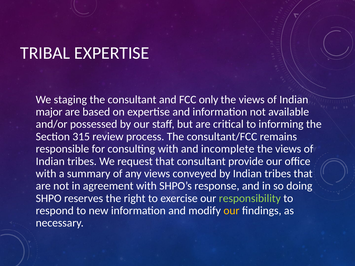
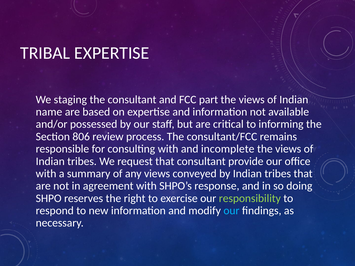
only: only -> part
major: major -> name
315: 315 -> 806
our at (231, 211) colour: yellow -> light blue
